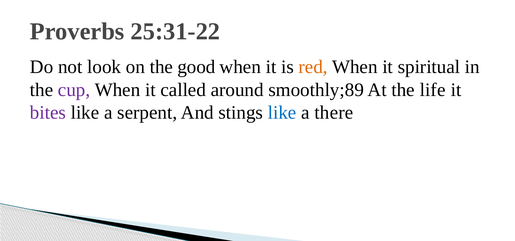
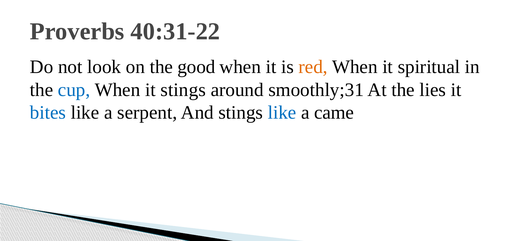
25:31-22: 25:31-22 -> 40:31-22
cup colour: purple -> blue
it called: called -> stings
smoothly;89: smoothly;89 -> smoothly;31
life: life -> lies
bites colour: purple -> blue
there: there -> came
